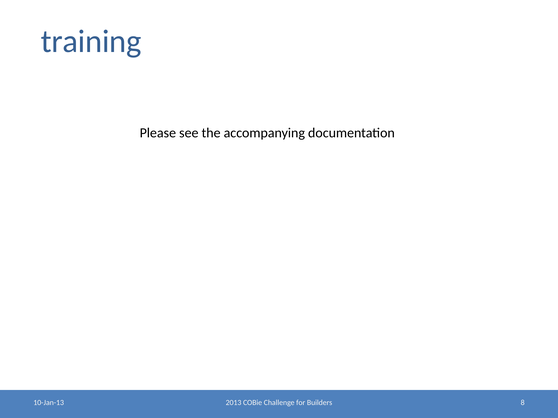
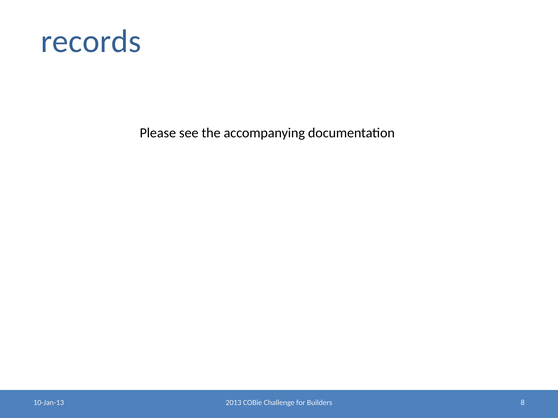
training: training -> records
